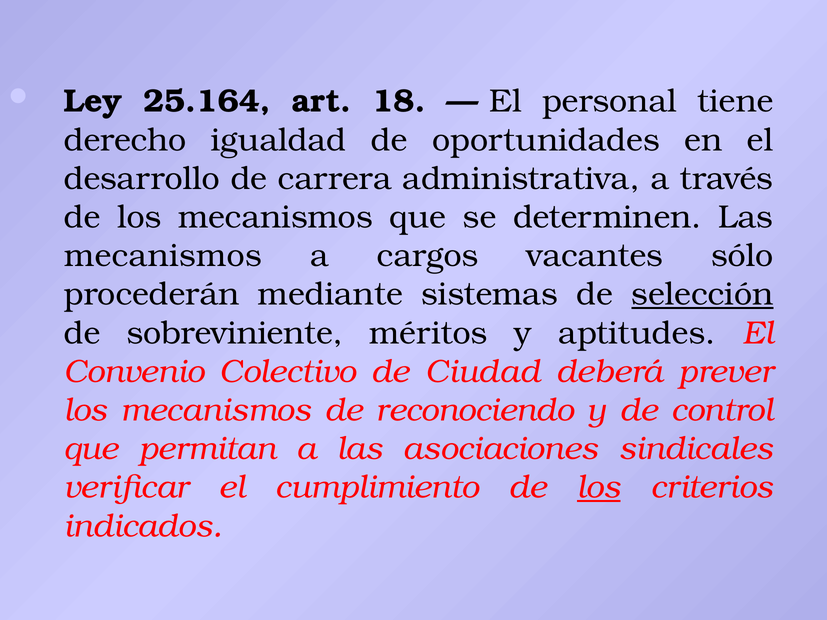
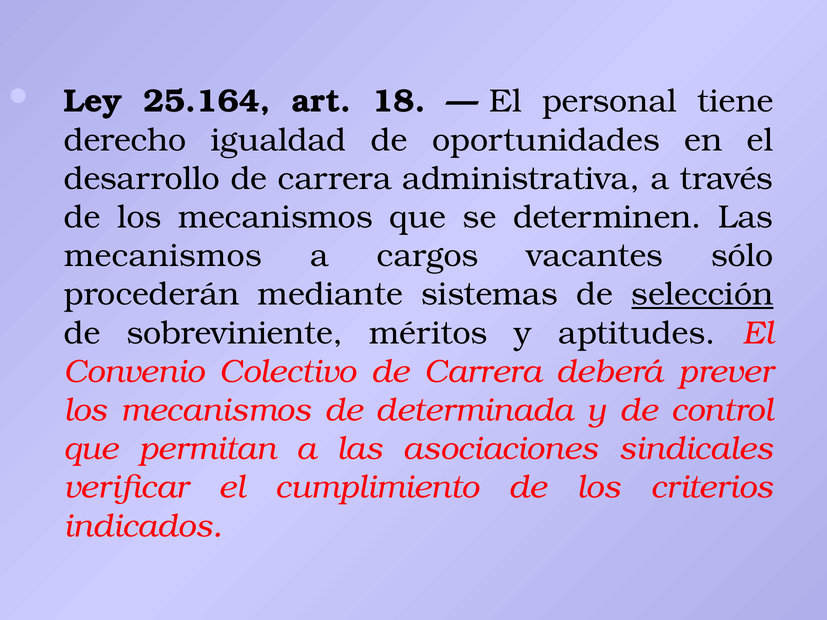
Colectivo de Ciudad: Ciudad -> Carrera
reconociendo: reconociendo -> determinada
los at (599, 488) underline: present -> none
